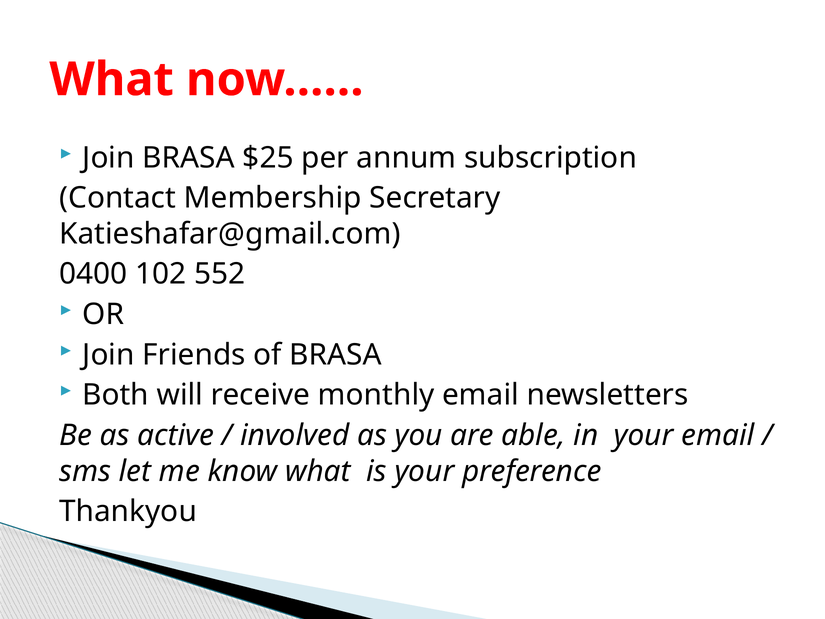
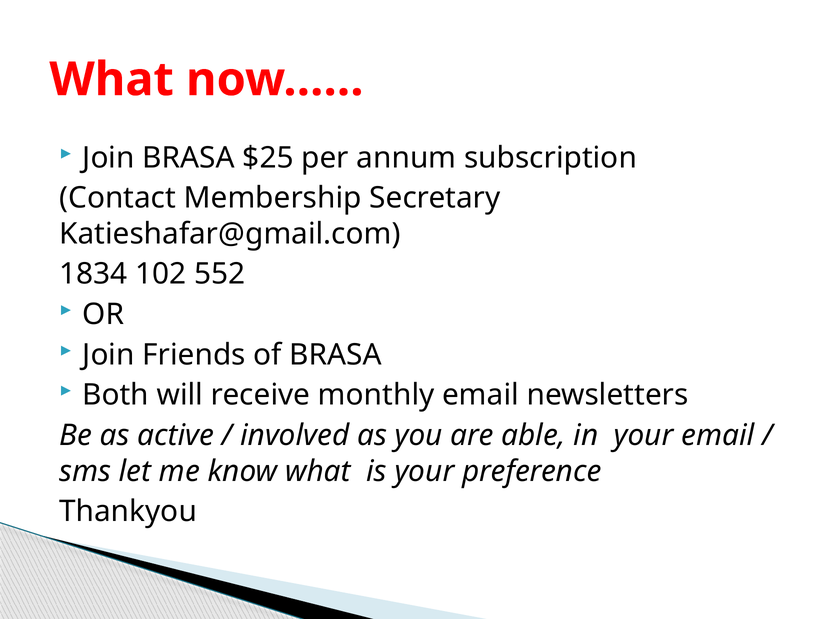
0400: 0400 -> 1834
